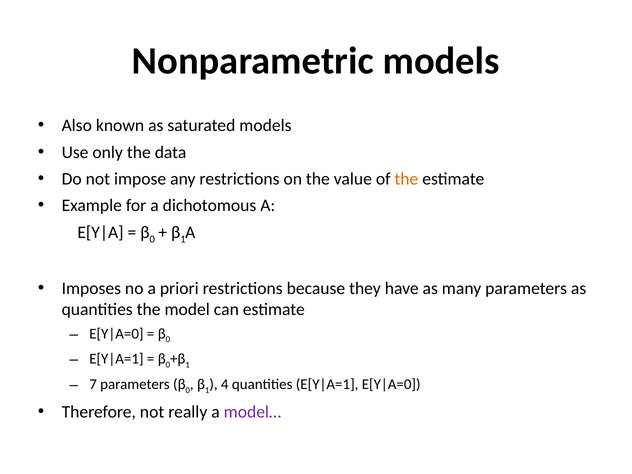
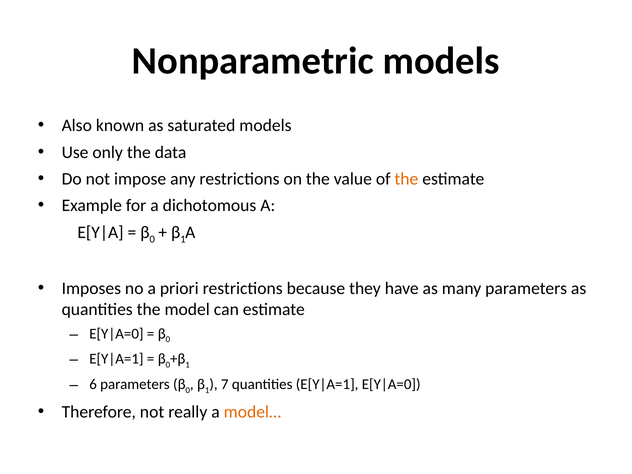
7: 7 -> 6
4: 4 -> 7
model… colour: purple -> orange
